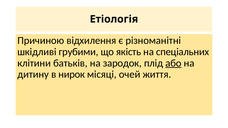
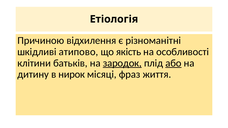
грубими: грубими -> атипово
спеціальних: спеціальних -> особливості
зародок underline: none -> present
очей: очей -> фраз
